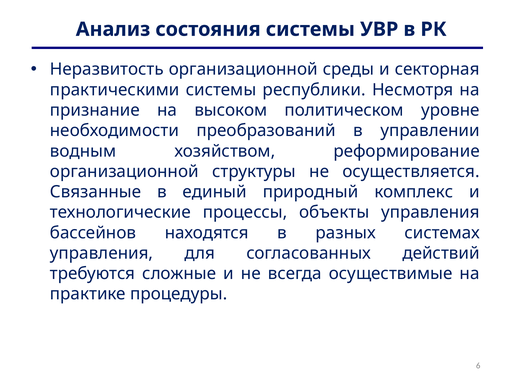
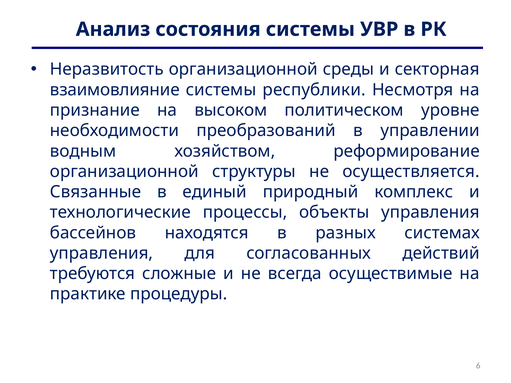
практическими: практическими -> взаимовлияние
